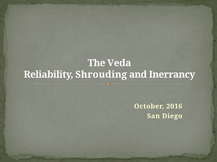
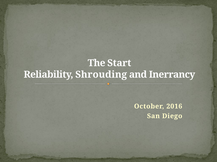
Veda: Veda -> Start
